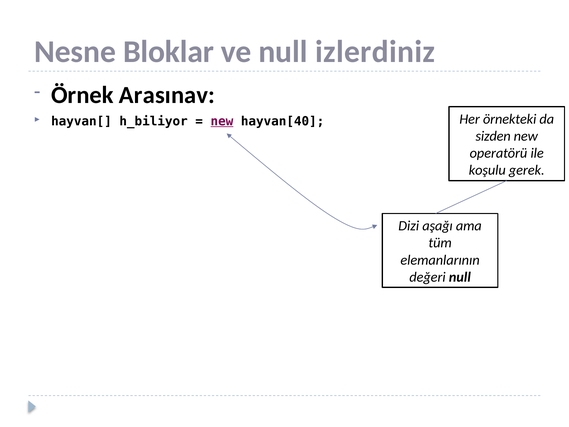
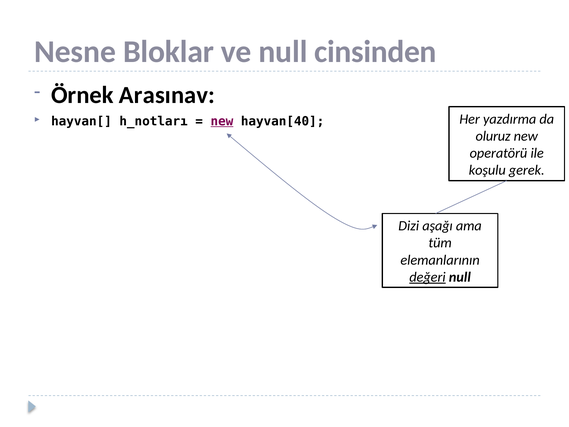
izlerdiniz: izlerdiniz -> cinsinden
örnekteki: örnekteki -> yazdırma
h_biliyor: h_biliyor -> h_notları
sizden: sizden -> oluruz
değeri underline: none -> present
